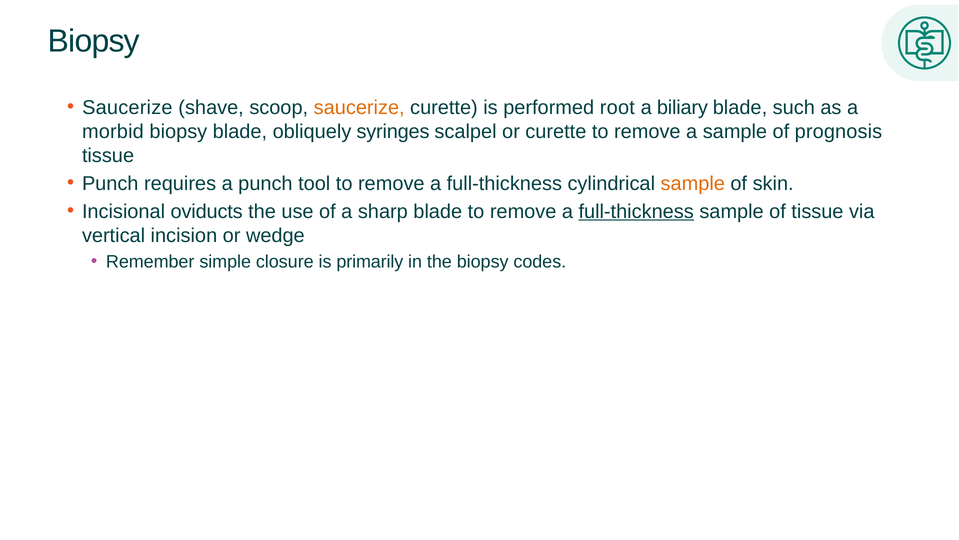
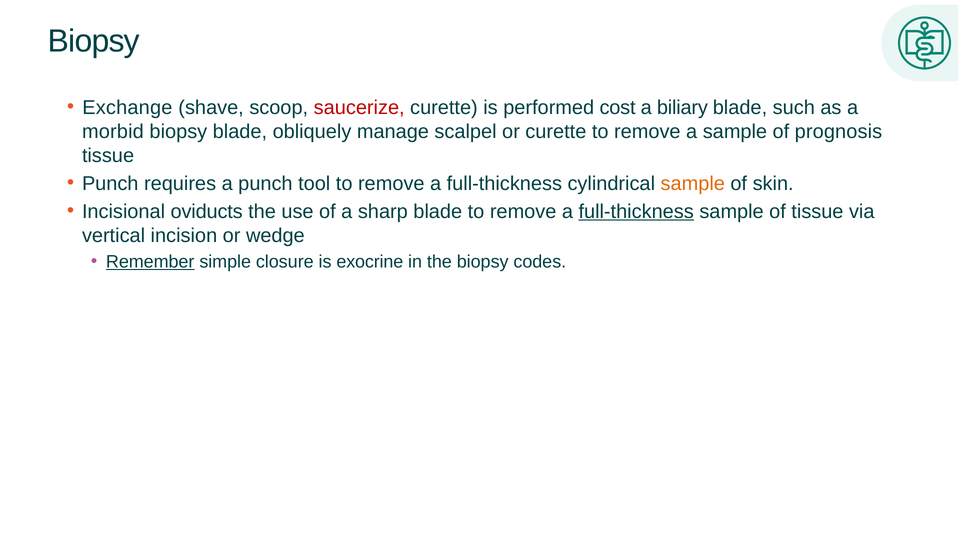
Saucerize at (127, 107): Saucerize -> Exchange
saucerize at (359, 107) colour: orange -> red
root: root -> cost
syringes: syringes -> manage
Remember underline: none -> present
primarily: primarily -> exocrine
